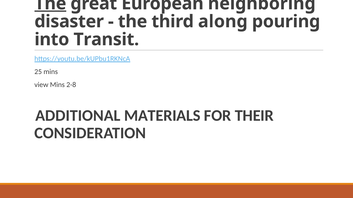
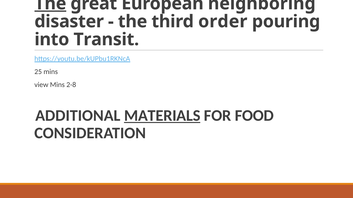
along: along -> order
MATERIALS underline: none -> present
THEIR: THEIR -> FOOD
